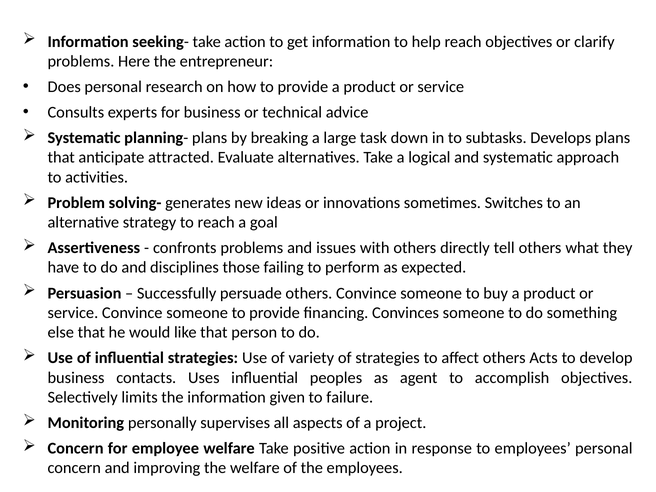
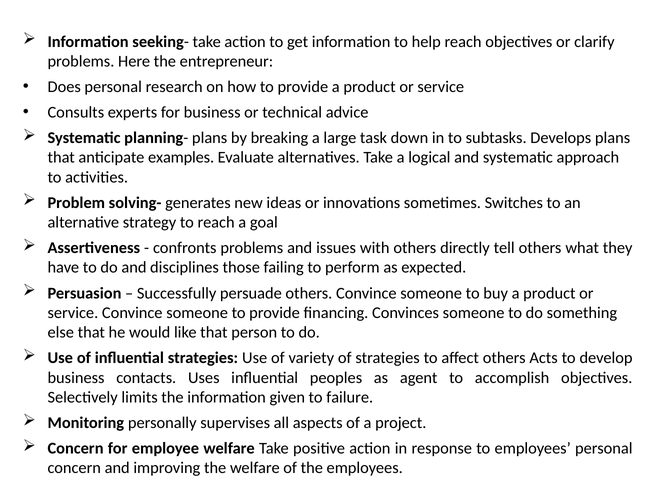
attracted: attracted -> examples
